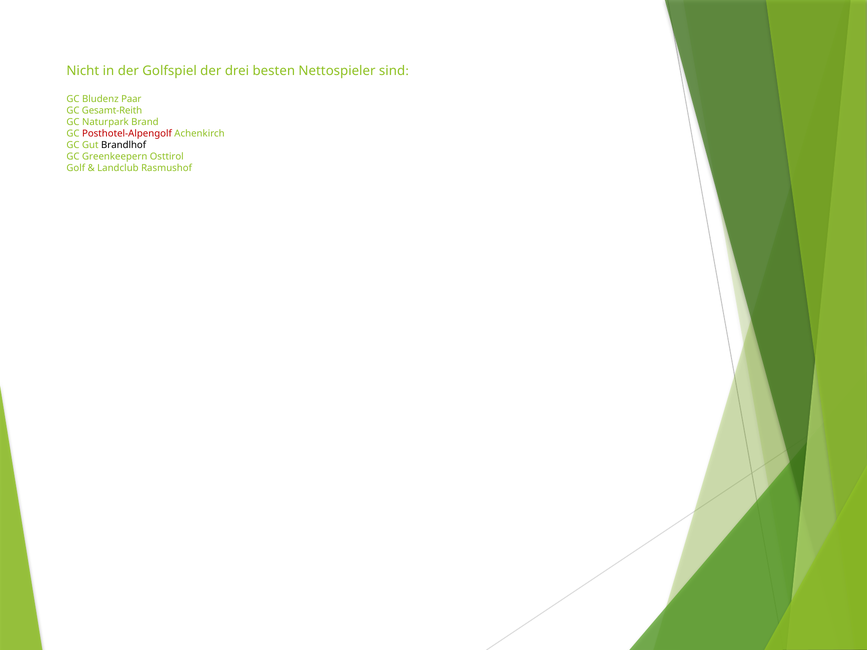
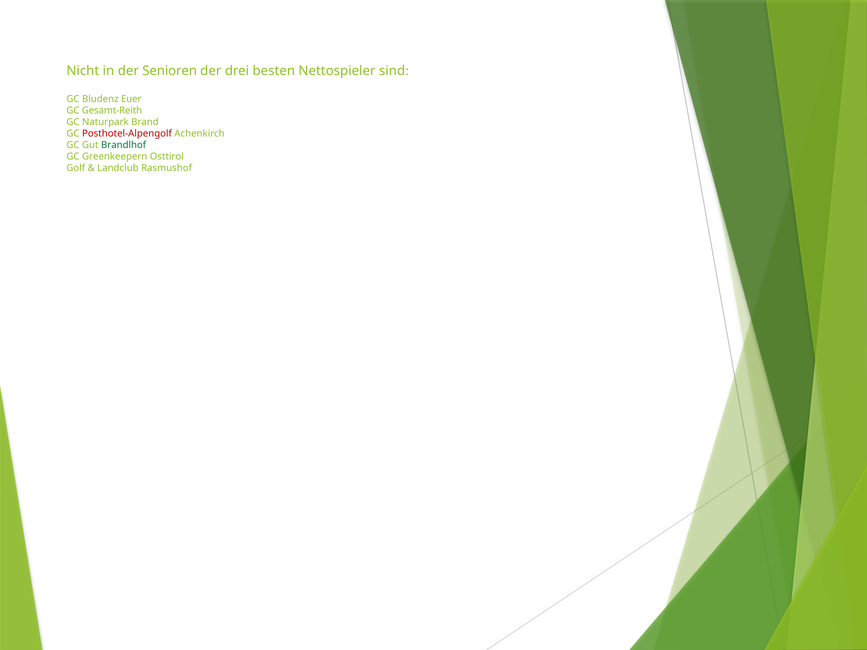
Golfspiel: Golfspiel -> Senioren
Paar: Paar -> Euer
Brandlhof colour: black -> green
